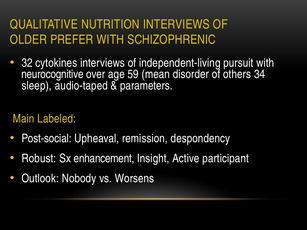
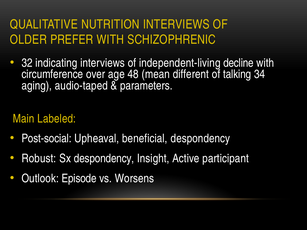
cytokines: cytokines -> indicating
pursuit: pursuit -> decline
neurocognitive: neurocognitive -> circumference
59: 59 -> 48
disorder: disorder -> different
others: others -> talking
sleep: sleep -> aging
remission: remission -> beneficial
Sx enhancement: enhancement -> despondency
Nobody: Nobody -> Episode
